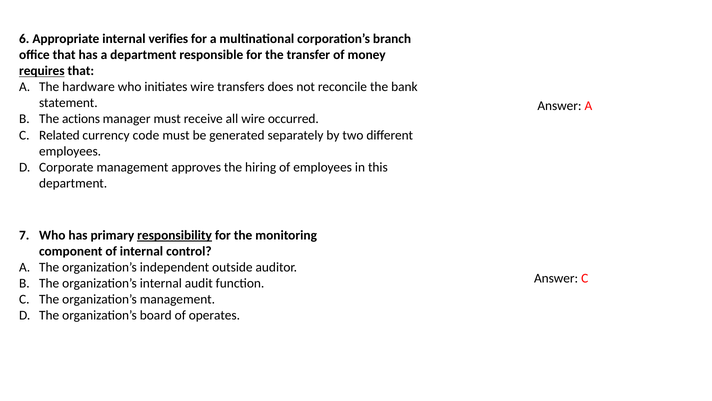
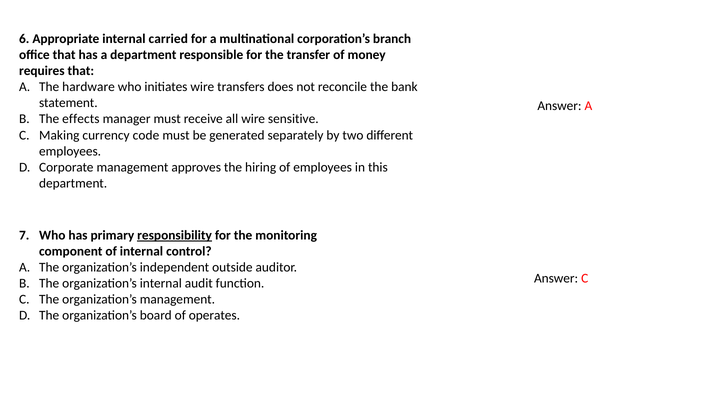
verifies: verifies -> carried
requires underline: present -> none
actions: actions -> effects
occurred: occurred -> sensitive
Related: Related -> Making
